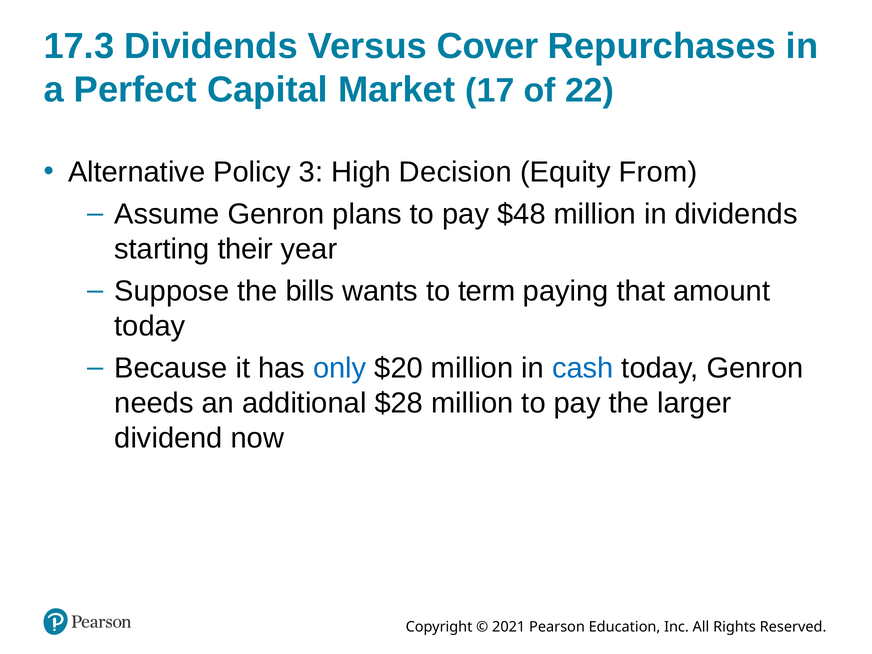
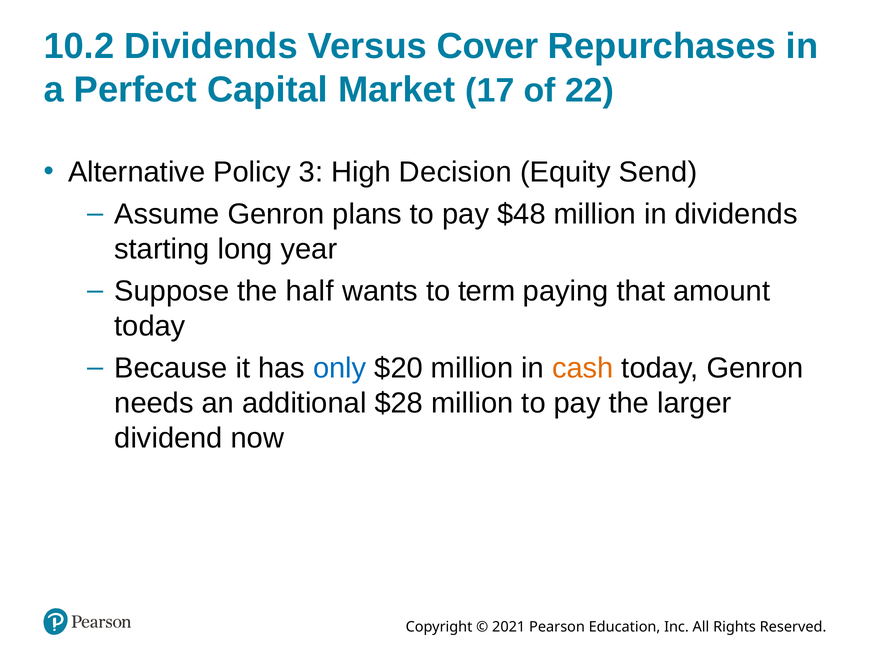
17.3: 17.3 -> 10.2
From: From -> Send
their: their -> long
bills: bills -> half
cash colour: blue -> orange
